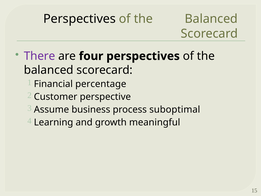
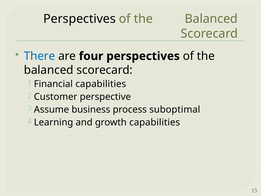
There colour: purple -> blue
Financial percentage: percentage -> capabilities
growth meaningful: meaningful -> capabilities
